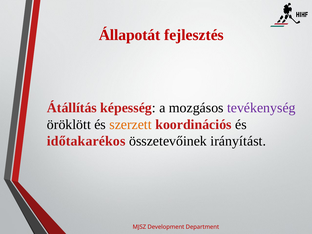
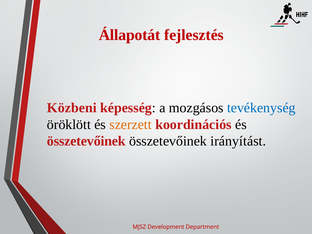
Átállítás: Átállítás -> Közbeni
tevékenység colour: purple -> blue
időtakarékos at (86, 141): időtakarékos -> összetevőinek
